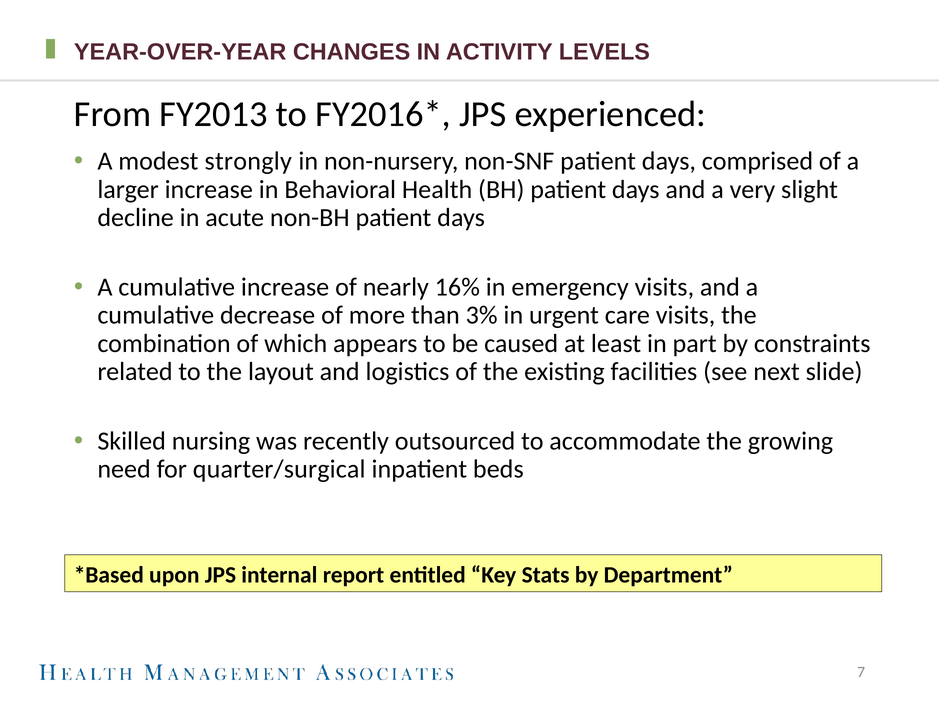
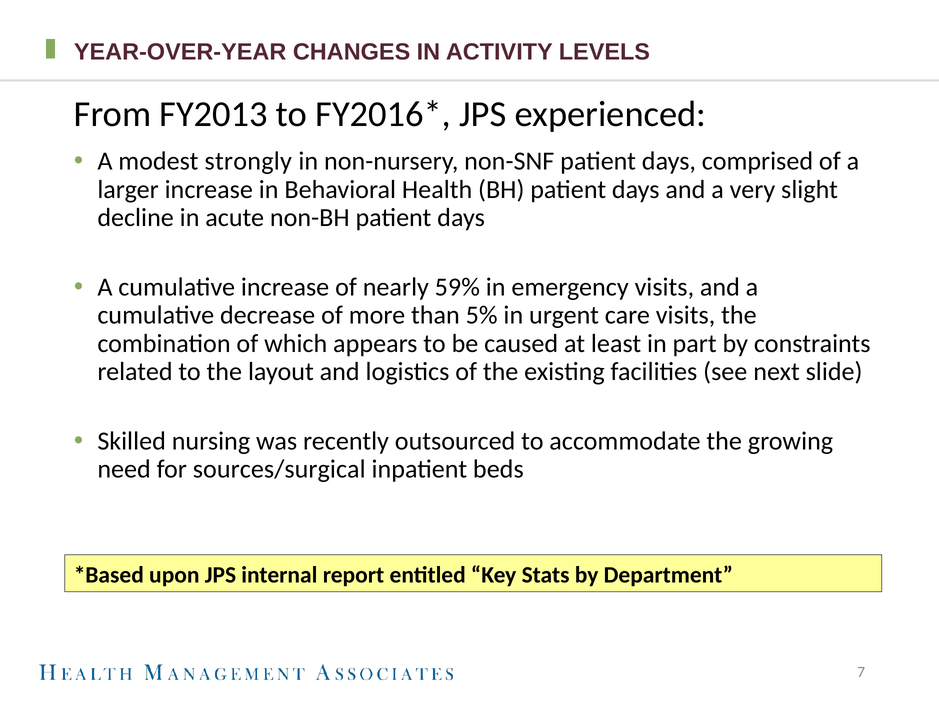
16%: 16% -> 59%
3%: 3% -> 5%
quarter/surgical: quarter/surgical -> sources/surgical
